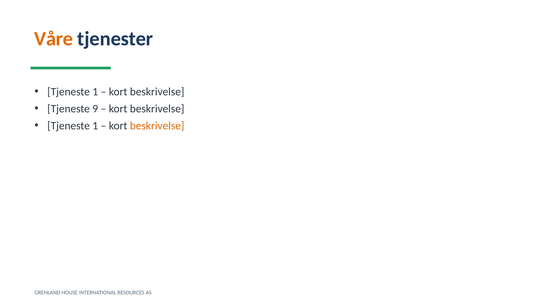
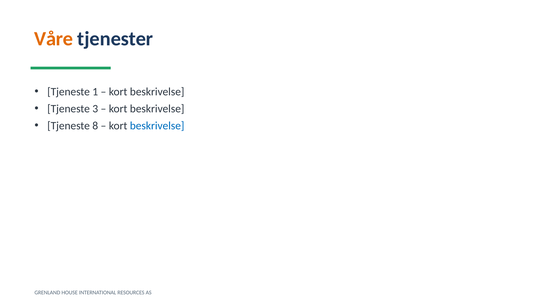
9: 9 -> 3
1 at (95, 126): 1 -> 8
beskrivelse at (157, 126) colour: orange -> blue
